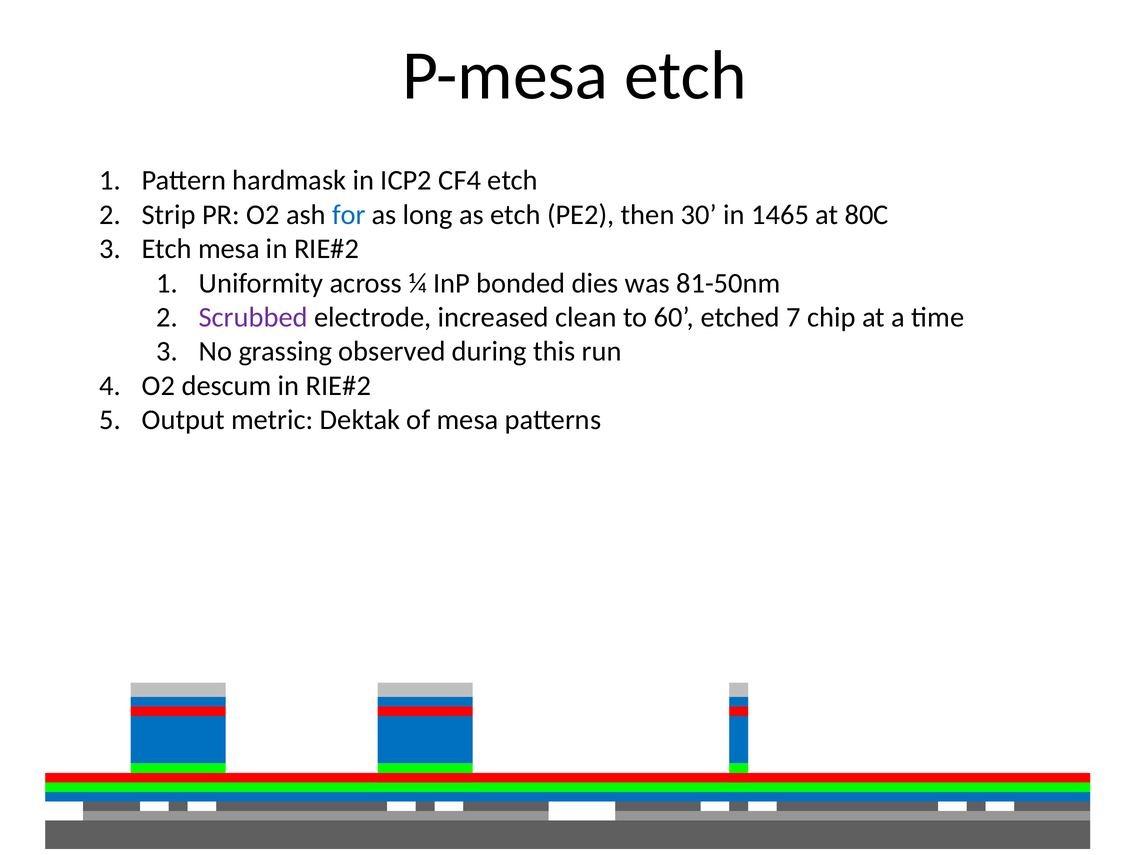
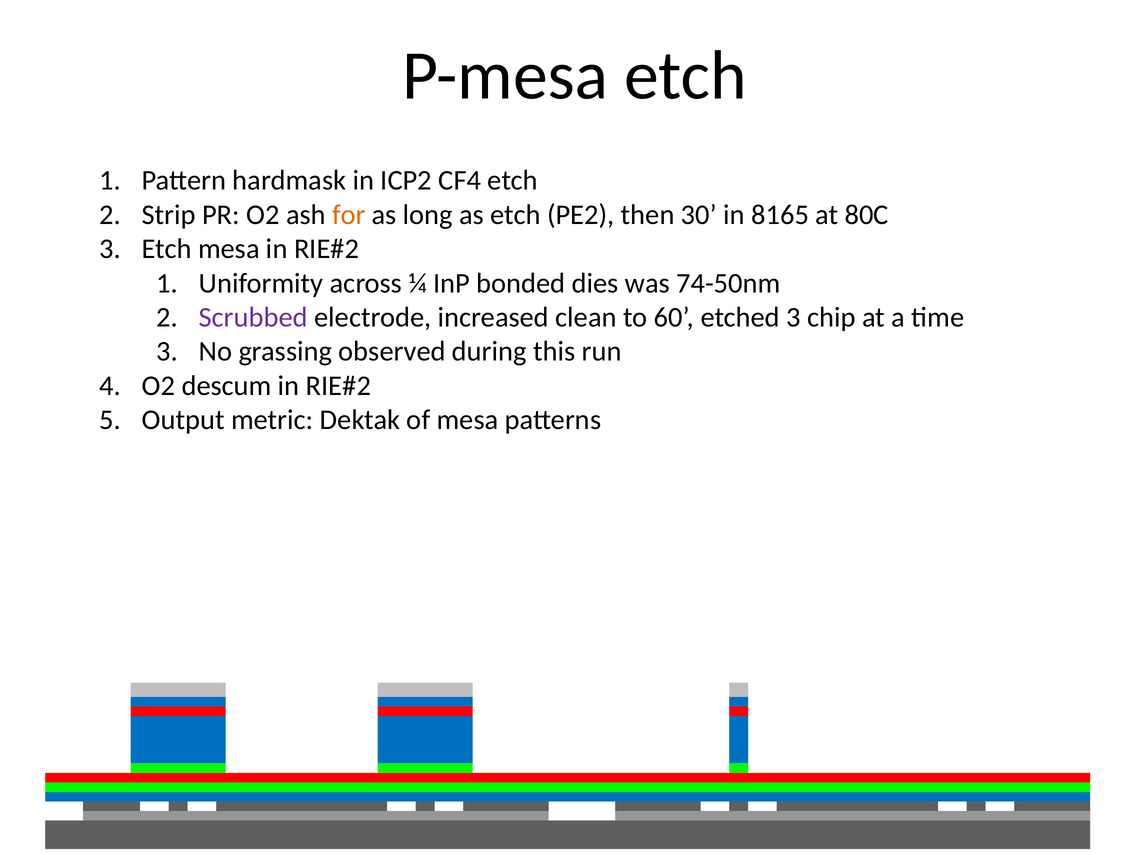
for colour: blue -> orange
1465: 1465 -> 8165
81-50nm: 81-50nm -> 74-50nm
etched 7: 7 -> 3
